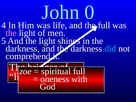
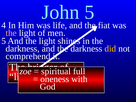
John 0: 0 -> 5
full at (104, 25): full -> fiat
did colour: light blue -> yellow
